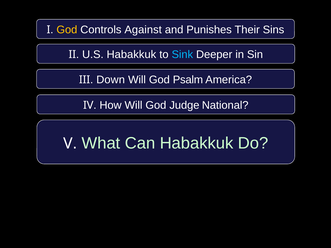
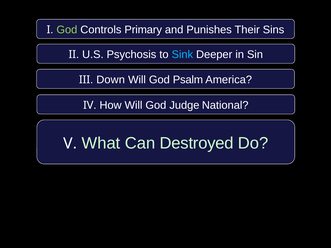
God at (67, 30) colour: yellow -> light green
Against: Against -> Primary
U.S Habakkuk: Habakkuk -> Psychosis
Can Habakkuk: Habakkuk -> Destroyed
